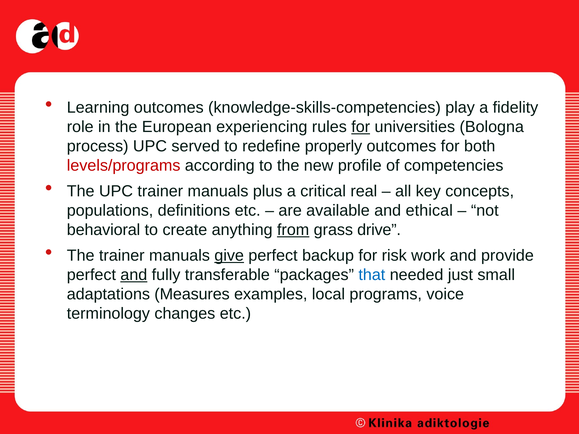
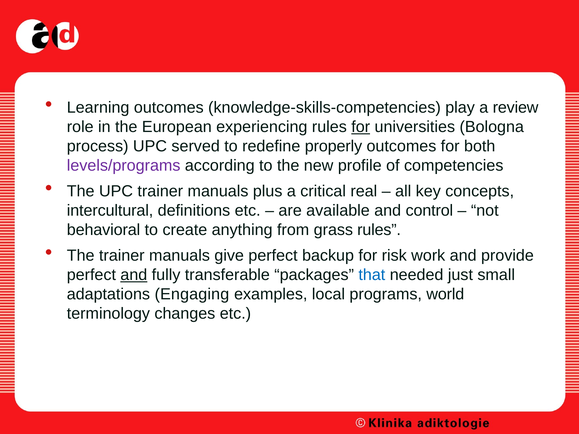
fidelity: fidelity -> review
levels/programs colour: red -> purple
populations: populations -> intercultural
ethical: ethical -> control
from underline: present -> none
grass drive: drive -> rules
give underline: present -> none
Measures: Measures -> Engaging
voice: voice -> world
